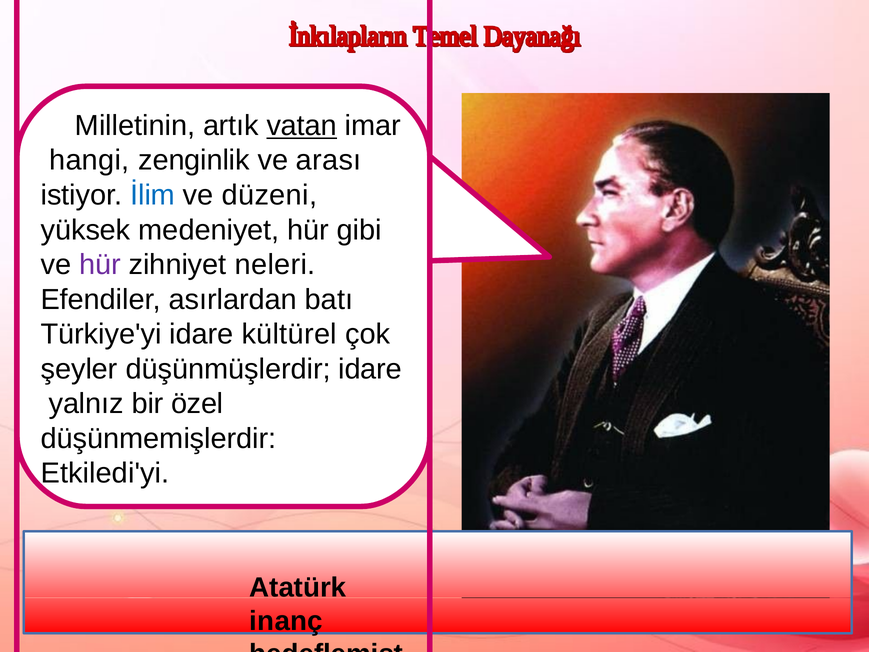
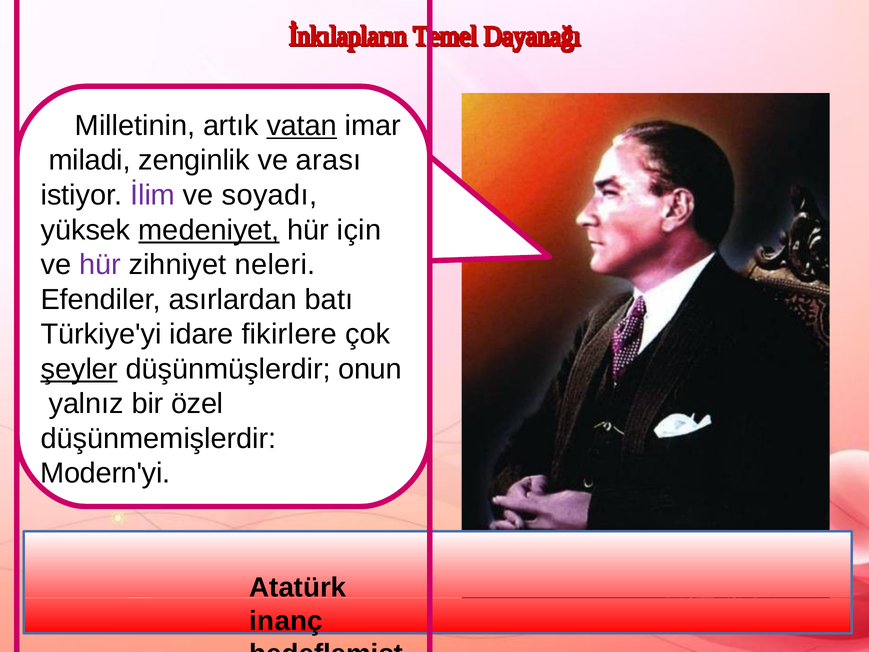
hangi: hangi -> miladi
İlim colour: blue -> purple
düzeni: düzeni -> soyadı
medeniyet underline: none -> present
gibi: gibi -> için
kültürel: kültürel -> fikirlere
şeyler underline: none -> present
düşünmüşlerdir idare: idare -> onun
Etkiledi'yi: Etkiledi'yi -> Modern'yi
